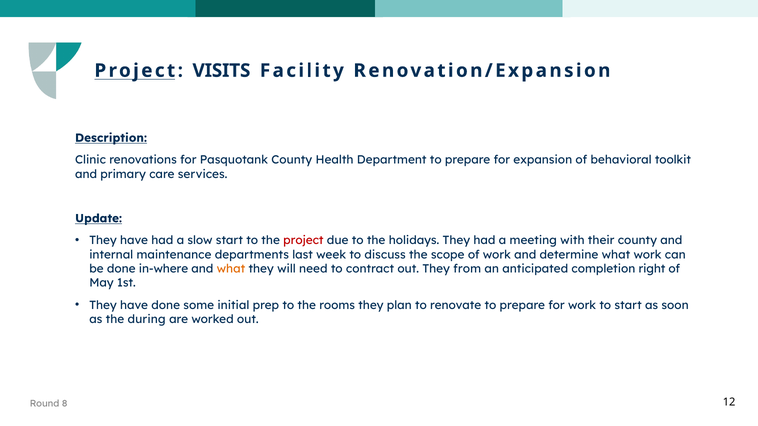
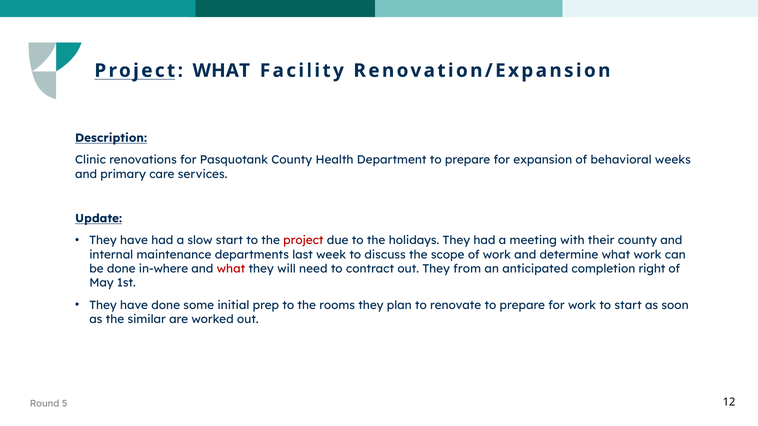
Project VISITS: VISITS -> WHAT
toolkit: toolkit -> weeks
what at (231, 269) colour: orange -> red
during: during -> similar
8: 8 -> 5
